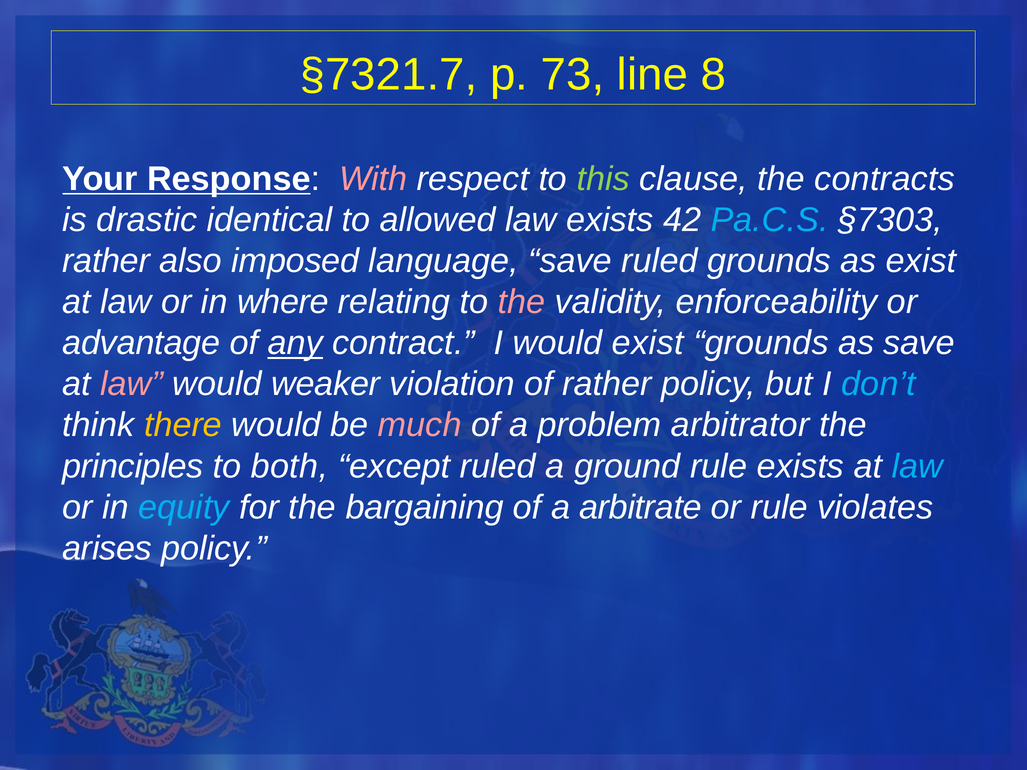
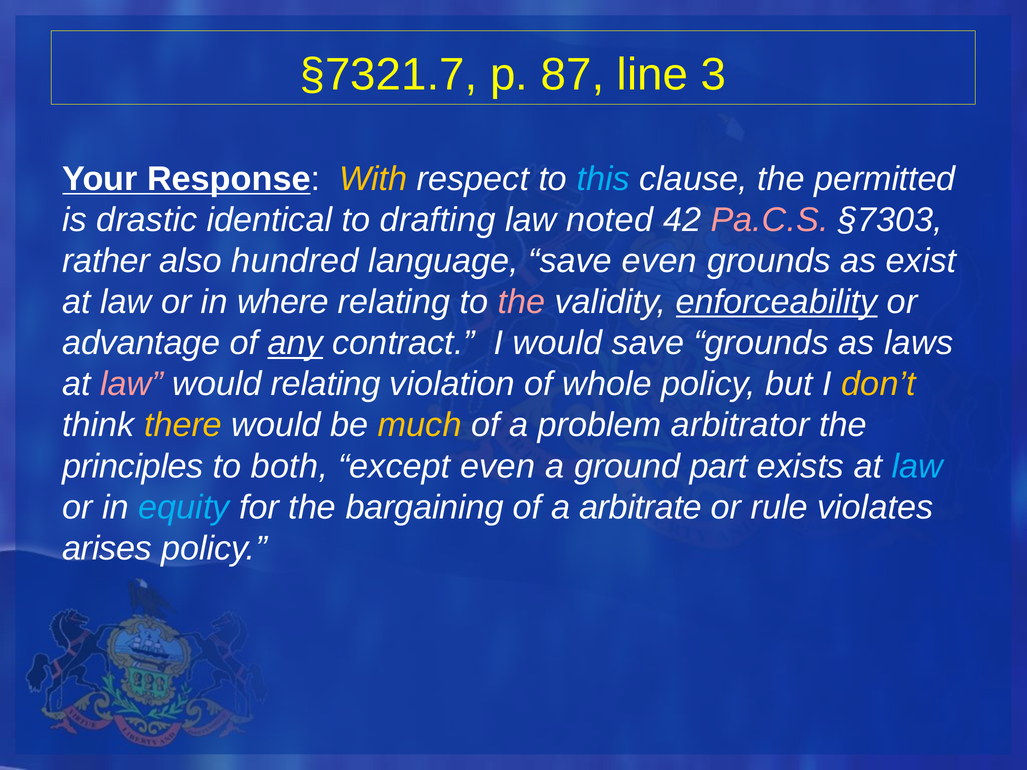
73: 73 -> 87
8: 8 -> 3
With colour: pink -> yellow
this colour: light green -> light blue
contracts: contracts -> permitted
allowed: allowed -> drafting
law exists: exists -> noted
Pa.C.S colour: light blue -> pink
imposed: imposed -> hundred
save ruled: ruled -> even
enforceability underline: none -> present
would exist: exist -> save
as save: save -> laws
would weaker: weaker -> relating
of rather: rather -> whole
don’t colour: light blue -> yellow
much colour: pink -> yellow
except ruled: ruled -> even
ground rule: rule -> part
